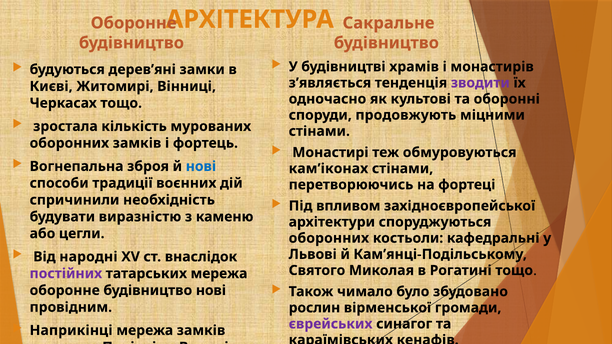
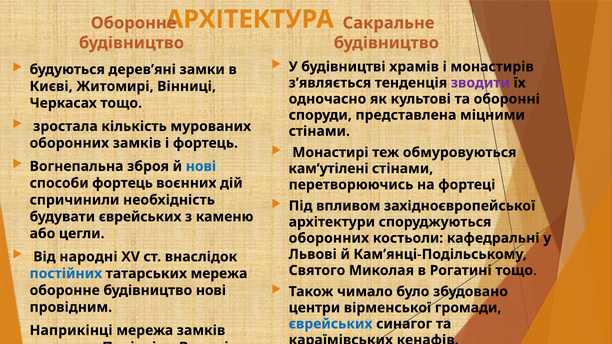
продовжують: продовжують -> представлена
кам’іконах: кам’іконах -> кам’утілені
способи традиції: традиції -> фортець
будувати виразністю: виразністю -> єврейських
постійних colour: purple -> blue
рослин: рослин -> центри
єврейських at (331, 324) colour: purple -> blue
